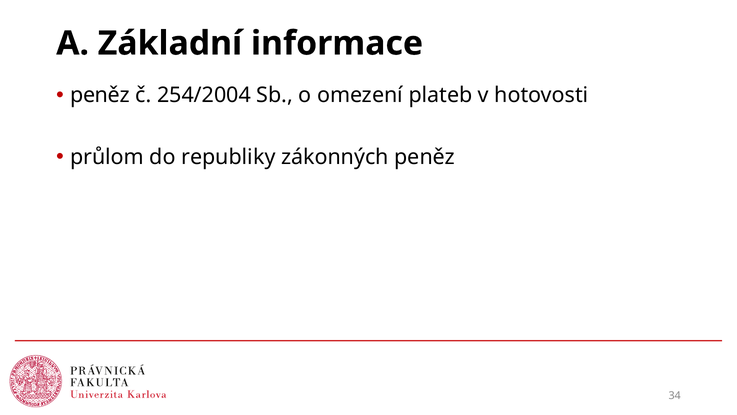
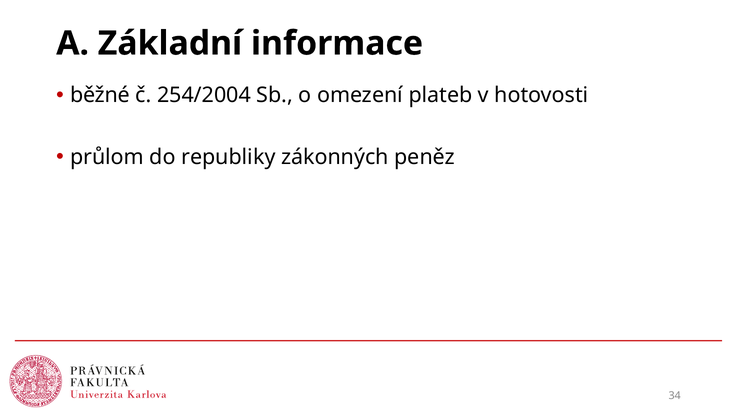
peněz at (100, 95): peněz -> běžné
